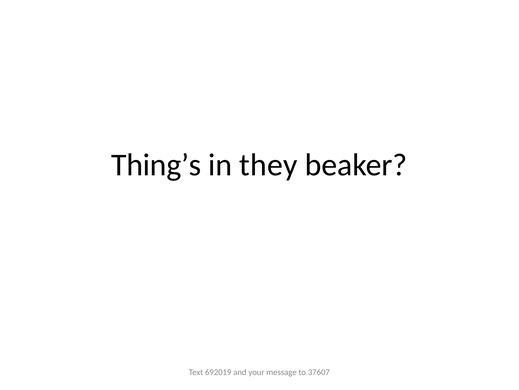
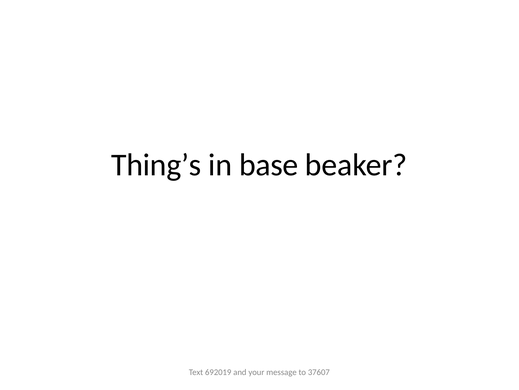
they: they -> base
